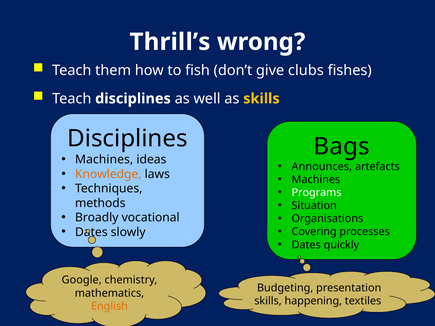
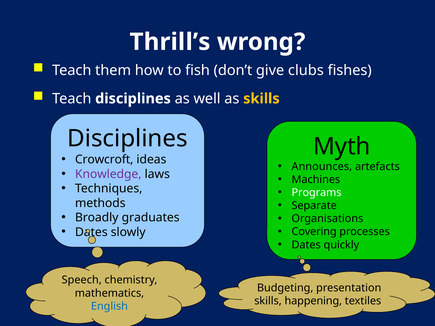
Bags: Bags -> Myth
Machines at (104, 160): Machines -> Crowcroft
Knowledge colour: orange -> purple
Situation: Situation -> Separate
vocational: vocational -> graduates
Google: Google -> Speech
English colour: orange -> blue
